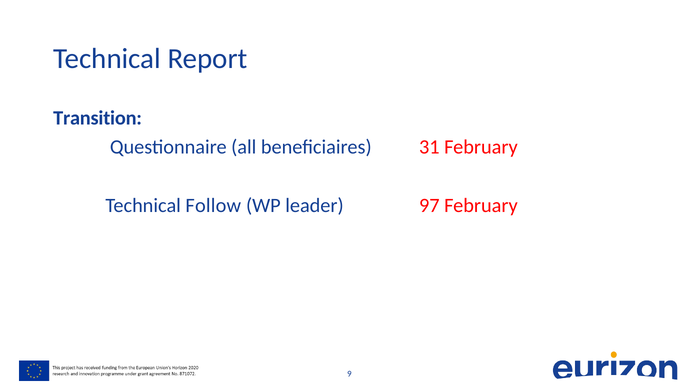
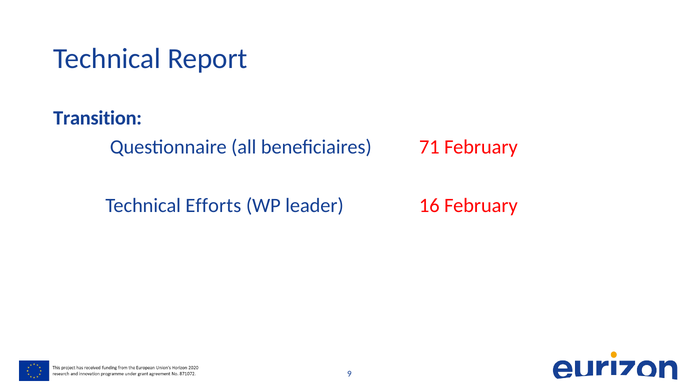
31: 31 -> 71
Follow: Follow -> Efforts
97: 97 -> 16
